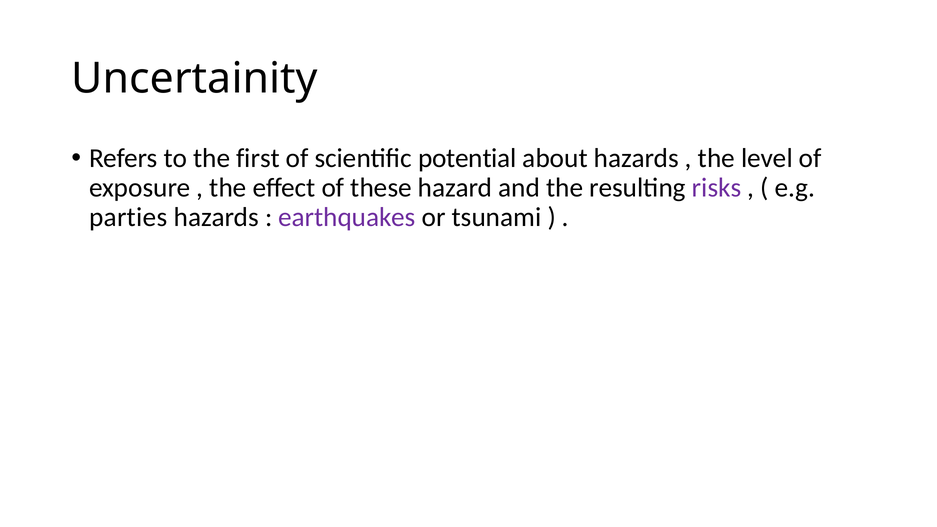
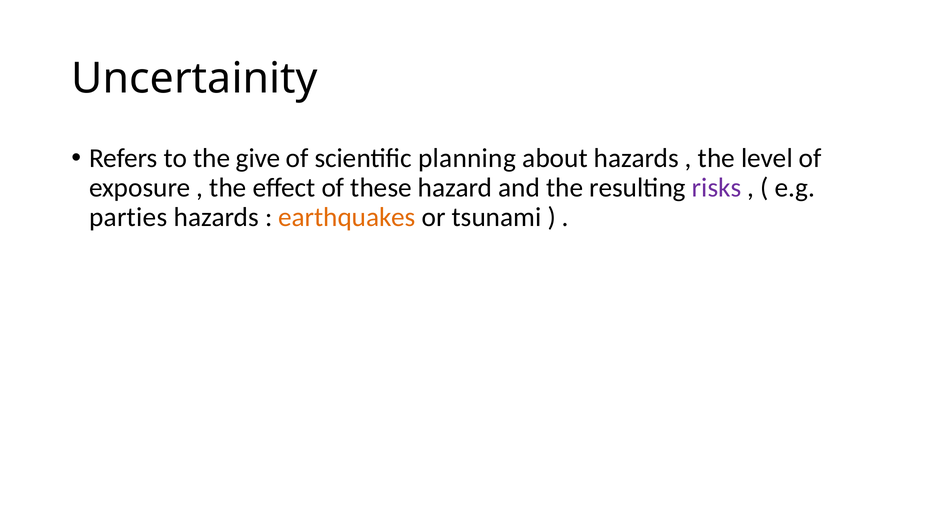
first: first -> give
potential: potential -> planning
earthquakes colour: purple -> orange
